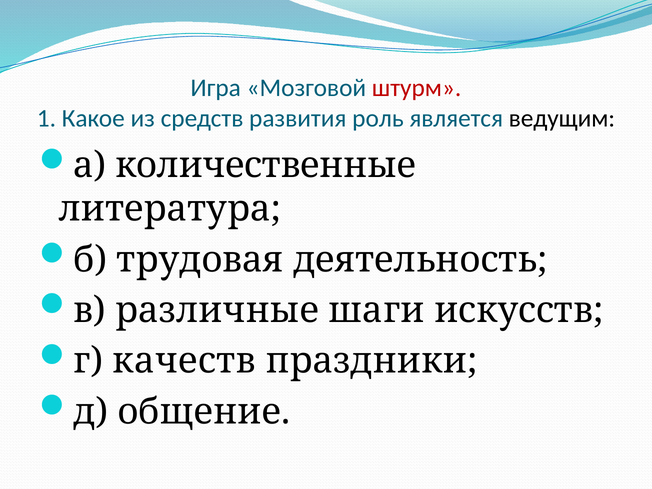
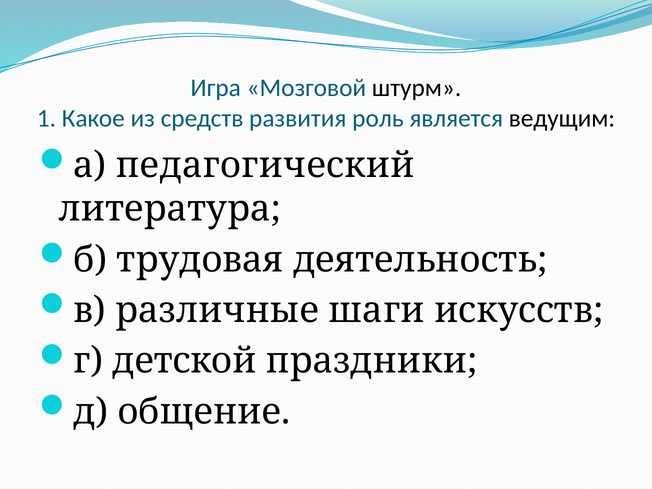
штурм colour: red -> black
количественные: количественные -> педагогический
качеств: качеств -> детской
